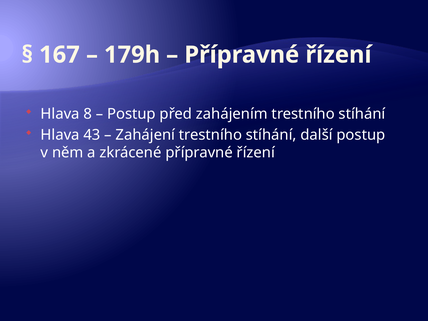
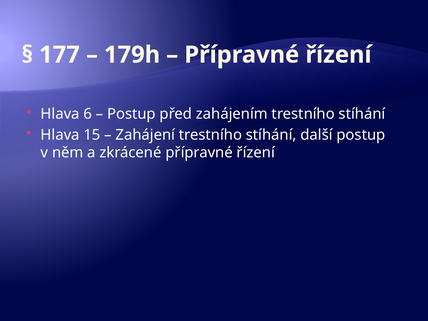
167: 167 -> 177
8: 8 -> 6
43: 43 -> 15
